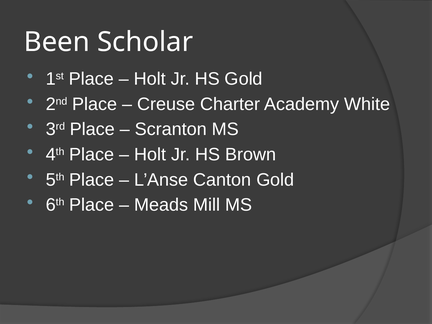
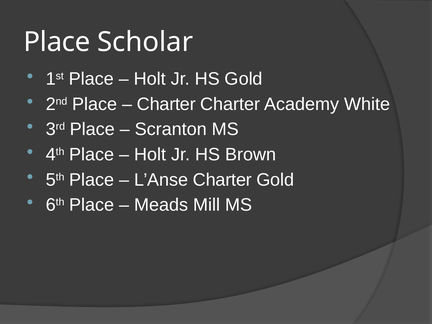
Been at (57, 42): Been -> Place
Creuse at (166, 104): Creuse -> Charter
L’Anse Canton: Canton -> Charter
